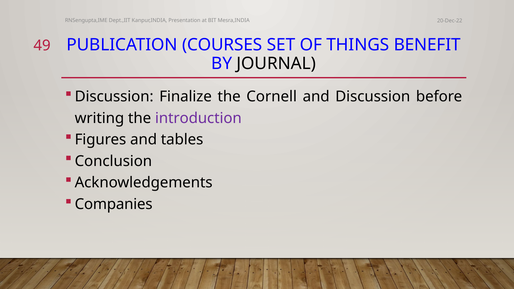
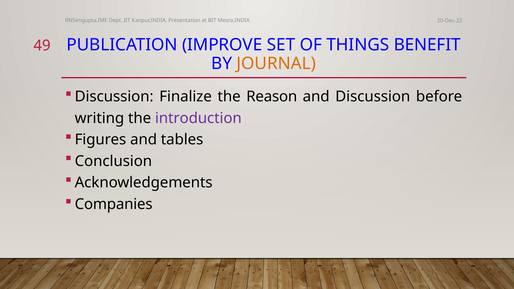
COURSES: COURSES -> IMPROVE
JOURNAL colour: black -> orange
Cornell: Cornell -> Reason
